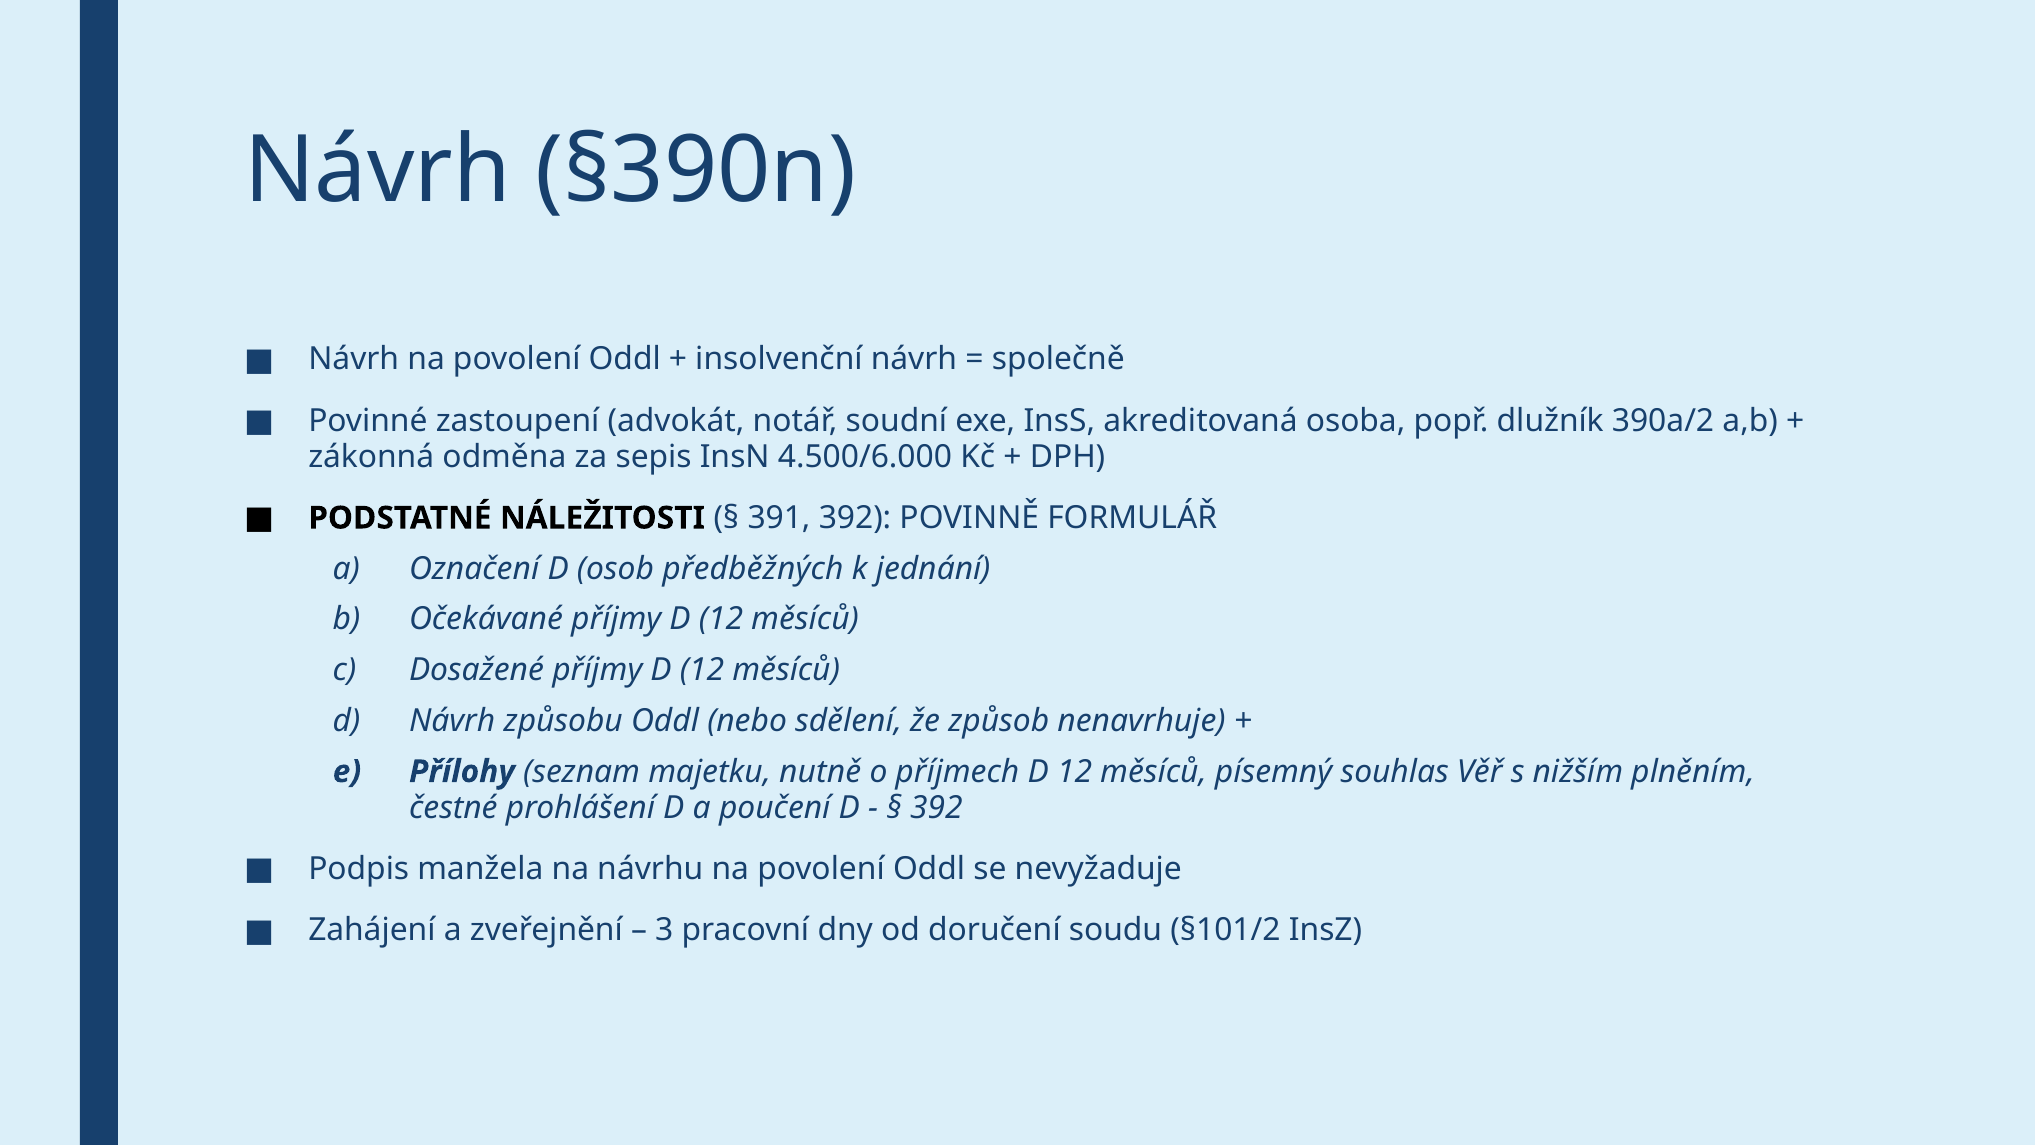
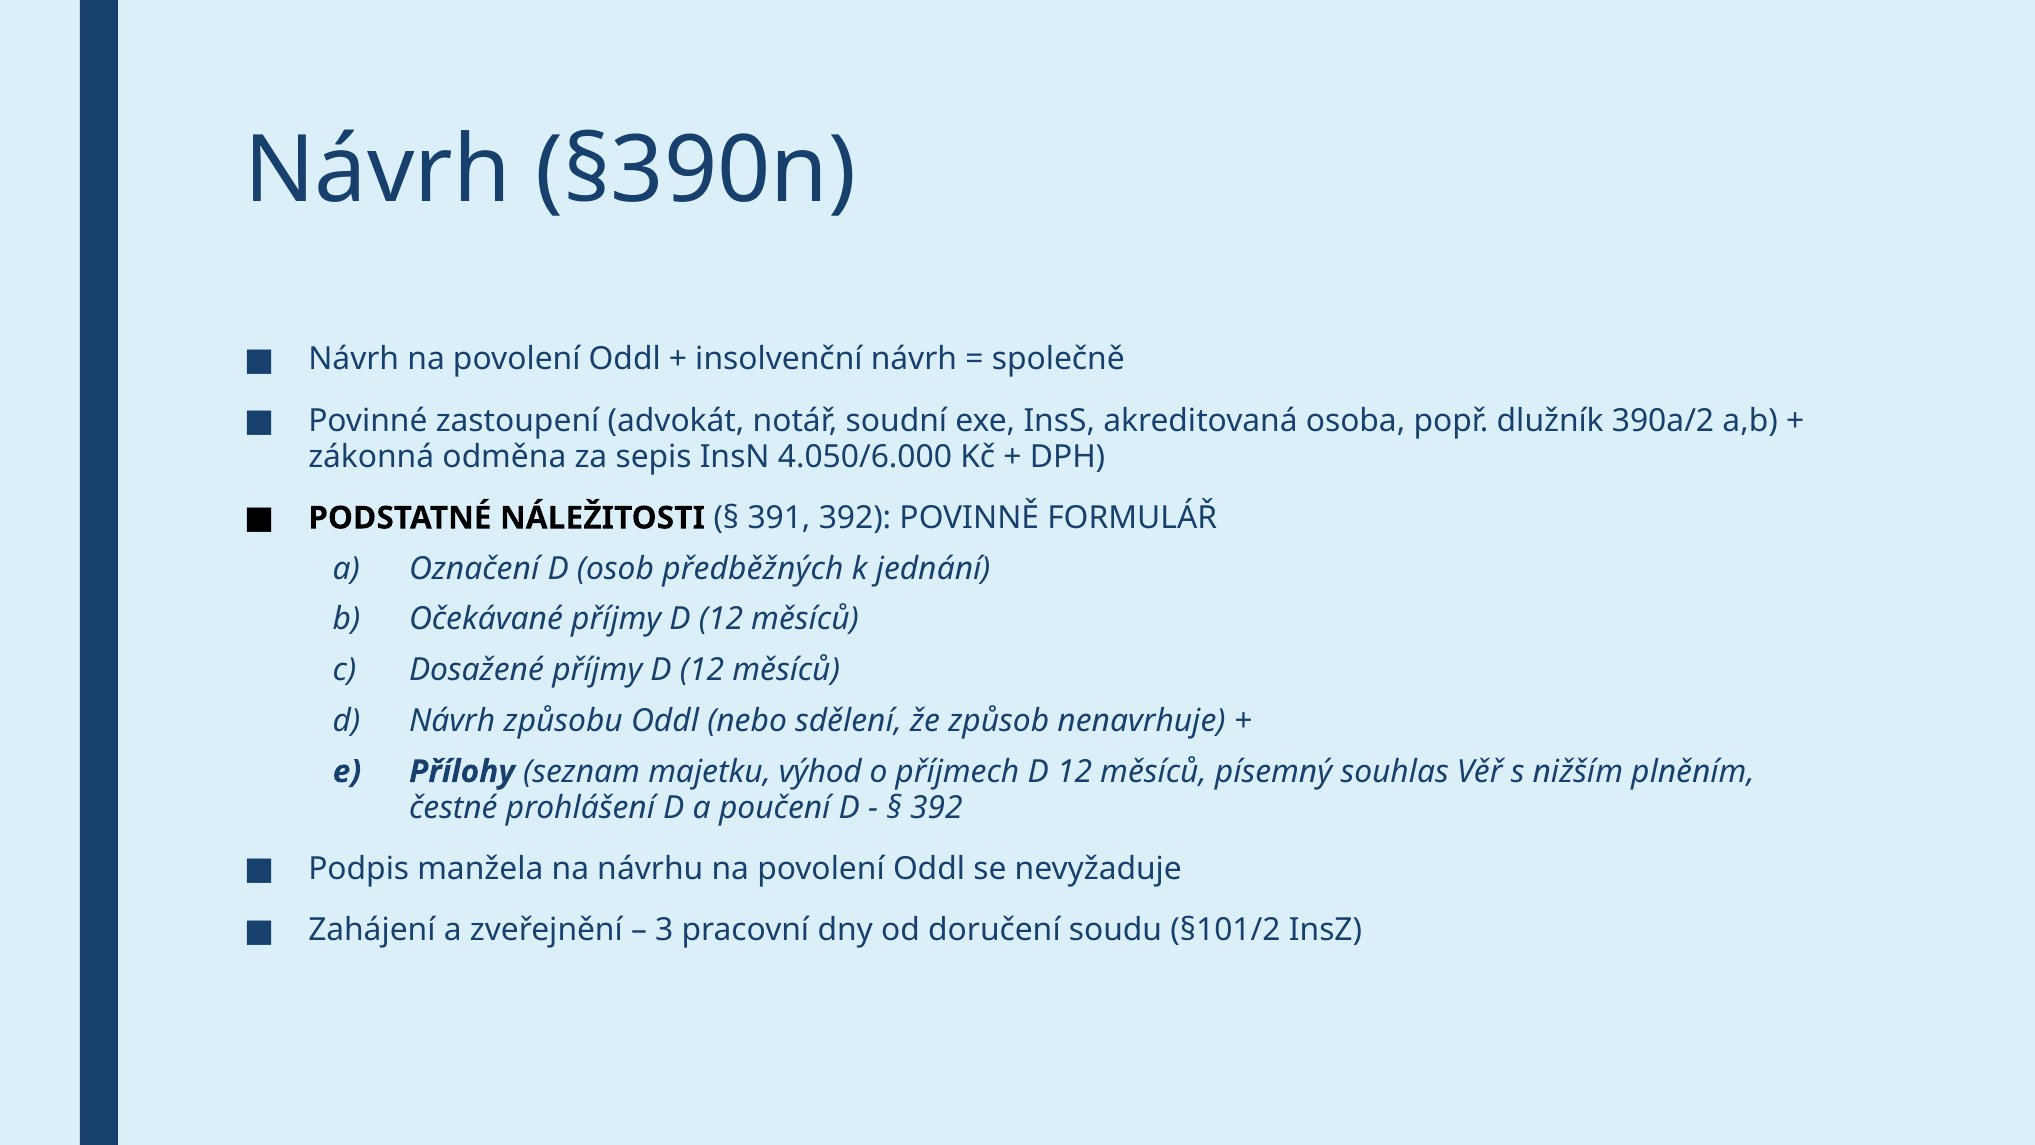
4.500/6.000: 4.500/6.000 -> 4.050/6.000
nutně: nutně -> výhod
